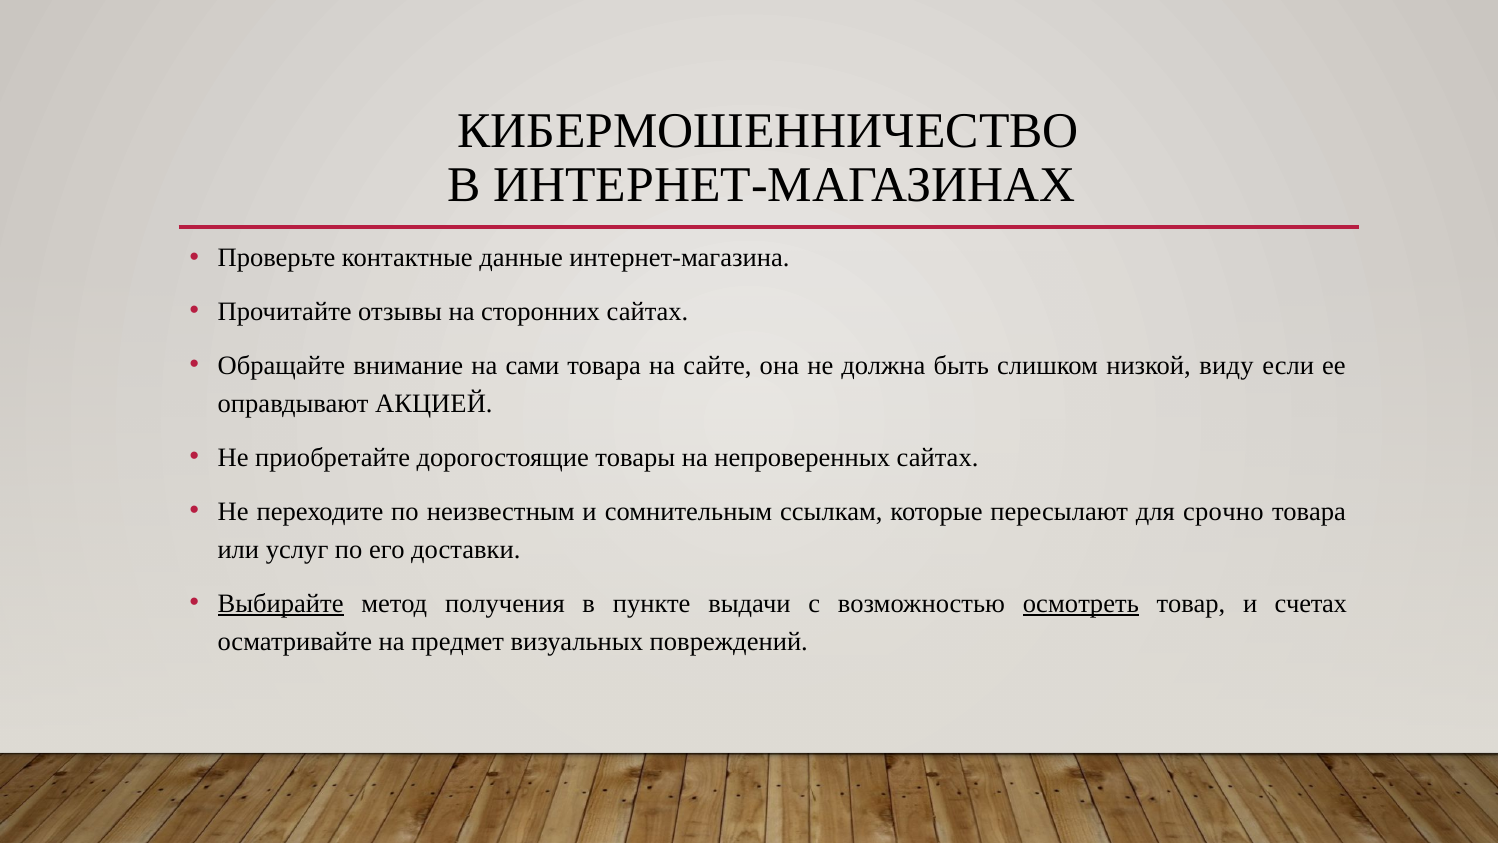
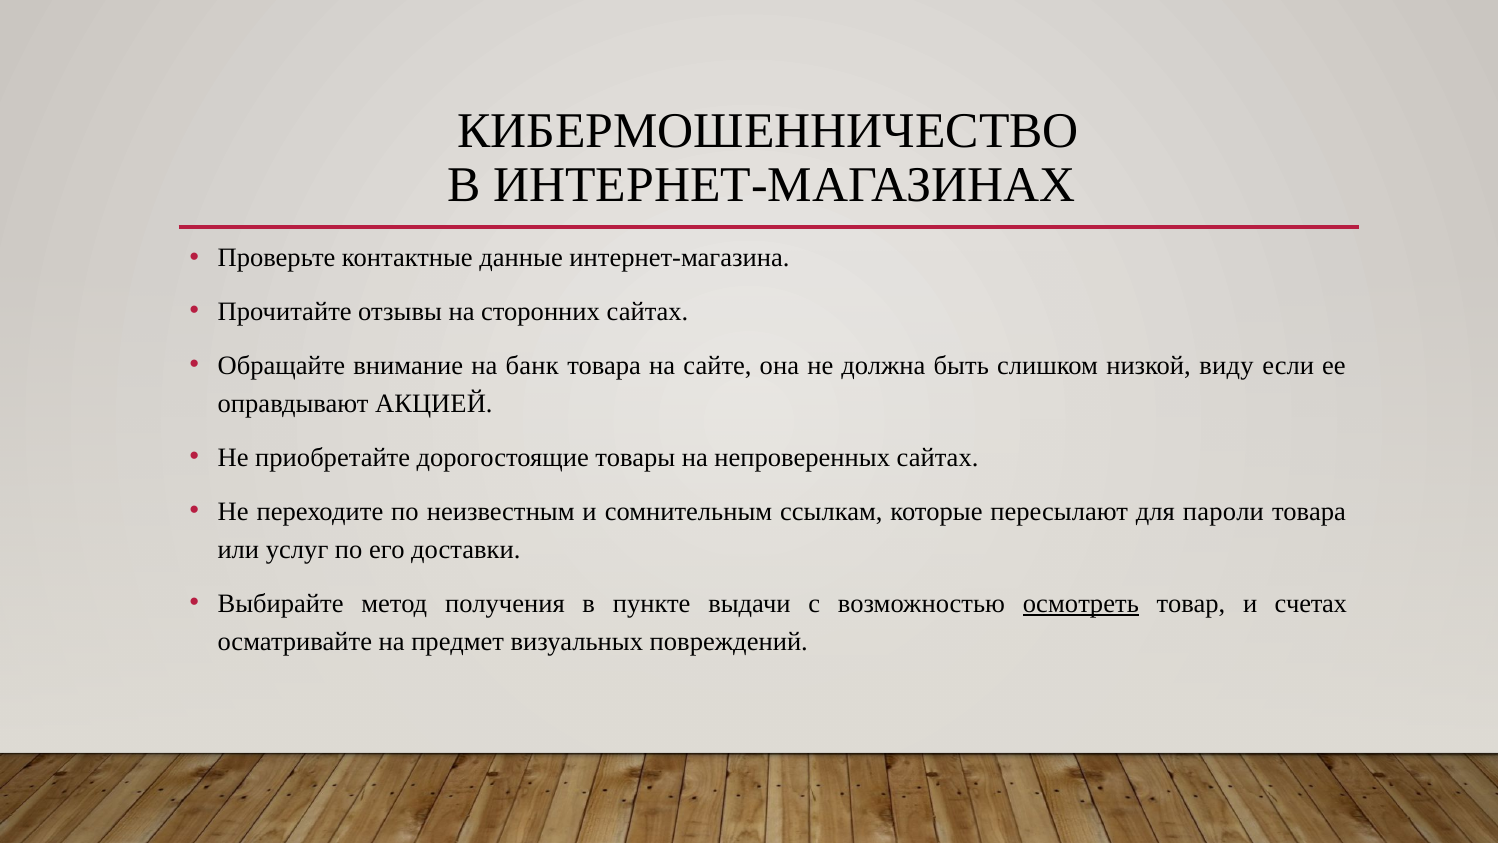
сами: сами -> банк
срочно: срочно -> пароли
Выбирайте underline: present -> none
